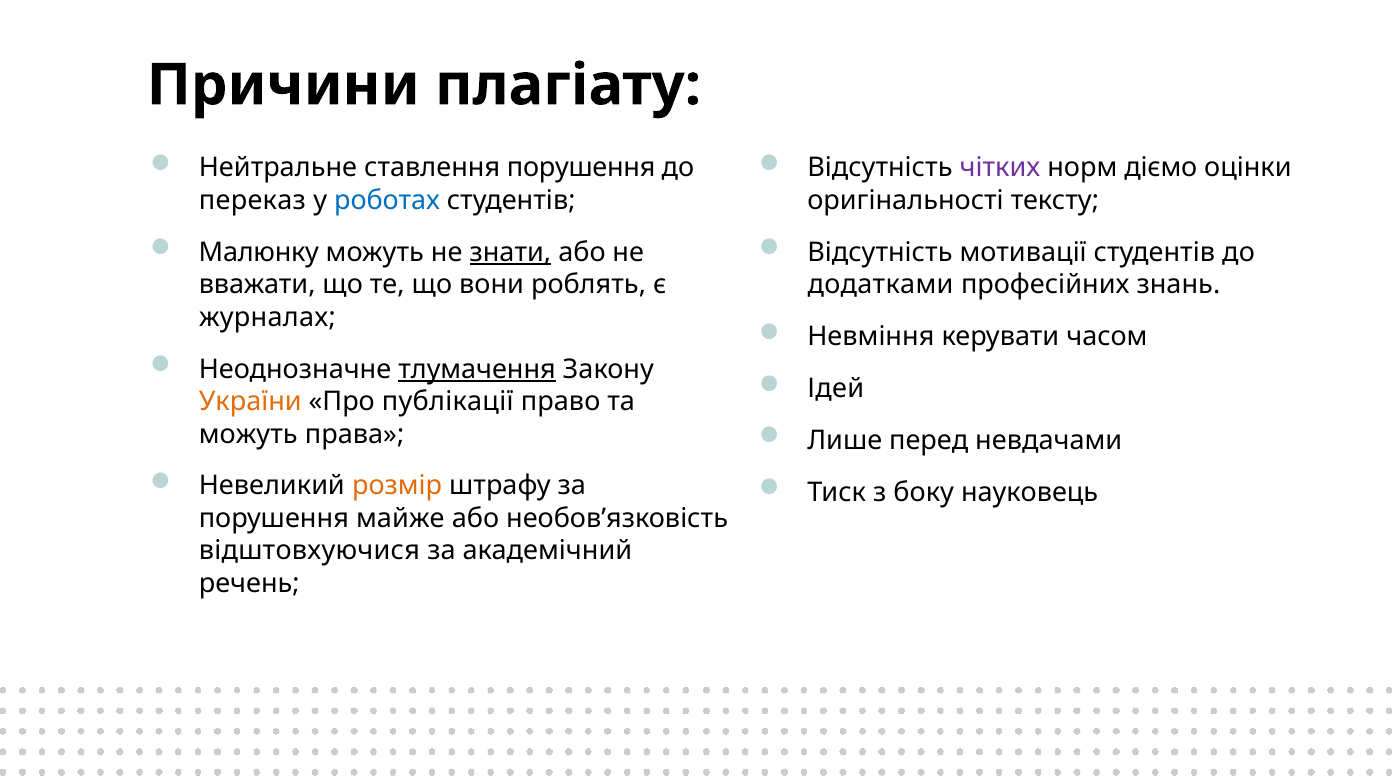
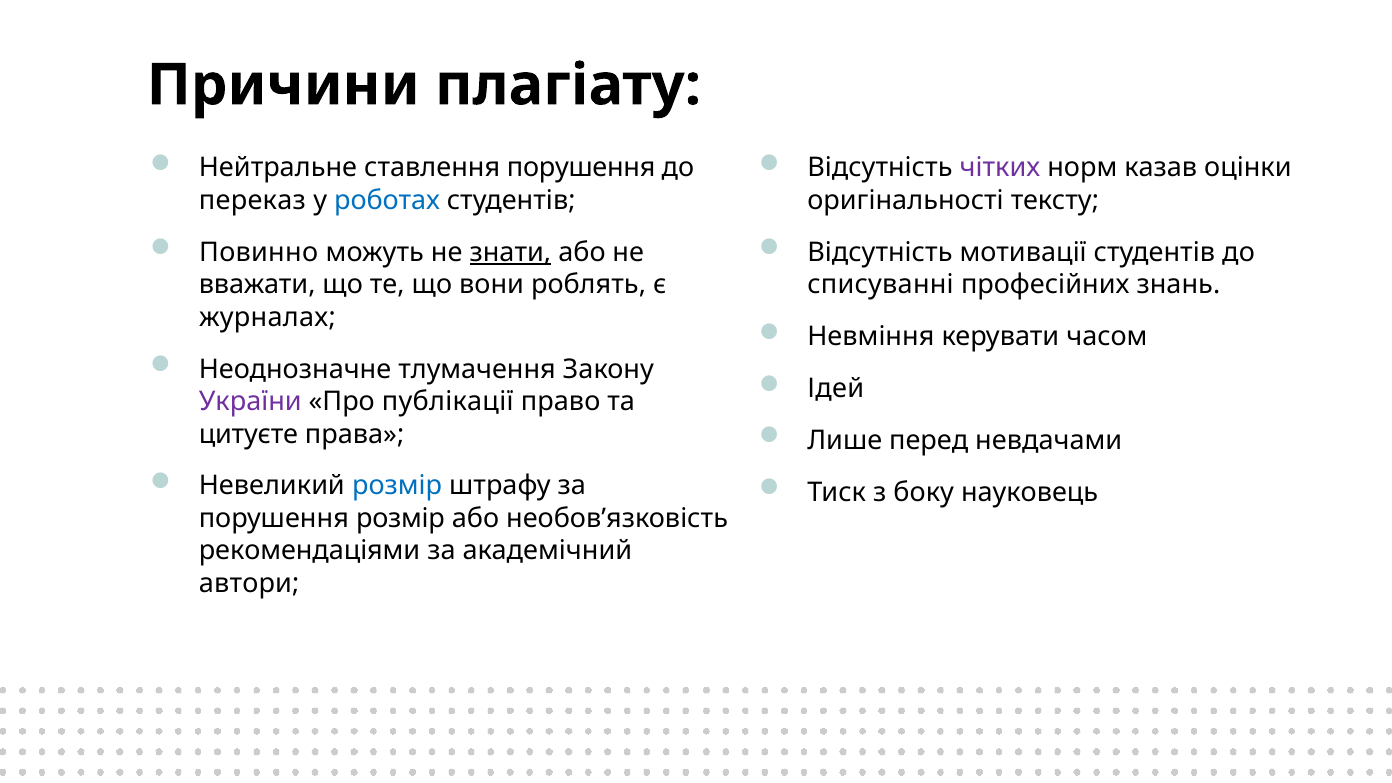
діємо: діємо -> казав
Малюнку: Малюнку -> Повинно
додатками: додатками -> списуванні
тлумачення underline: present -> none
України colour: orange -> purple
можуть at (248, 434): можуть -> цитуєте
розмір at (397, 486) colour: orange -> blue
порушення майже: майже -> розмір
відштовхуючися: відштовхуючися -> рекомендаціями
речень: речень -> автори
